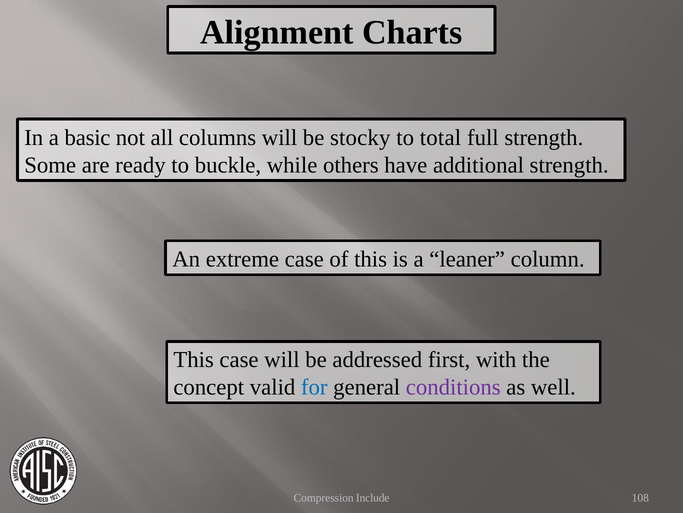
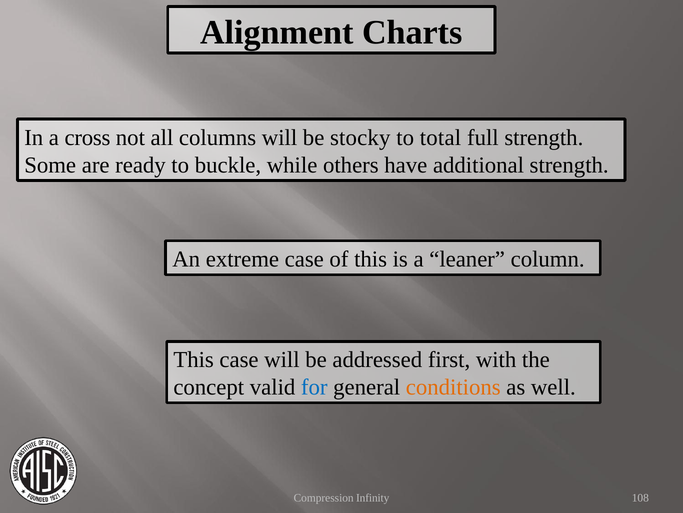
basic: basic -> cross
conditions colour: purple -> orange
Include: Include -> Infinity
